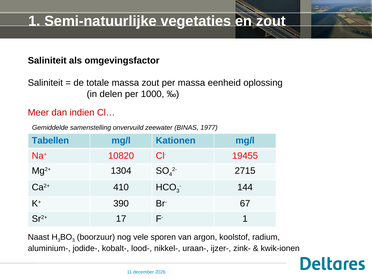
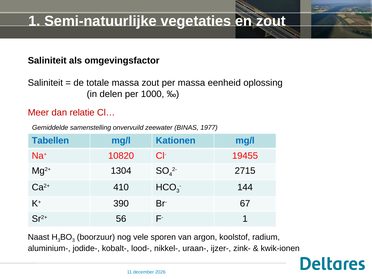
indien: indien -> relatie
17: 17 -> 56
